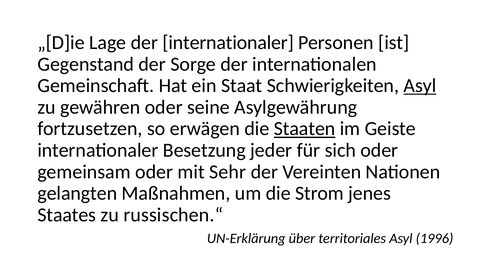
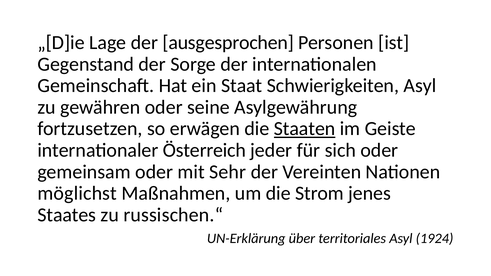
der internationaler: internationaler -> ausgesprochen
Asyl at (420, 86) underline: present -> none
Besetzung: Besetzung -> Österreich
gelangten: gelangten -> möglichst
1996: 1996 -> 1924
